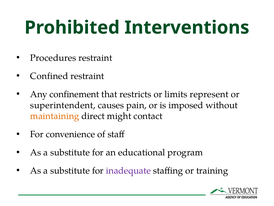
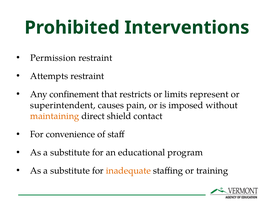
Procedures: Procedures -> Permission
Confined: Confined -> Attempts
might: might -> shield
inadequate colour: purple -> orange
